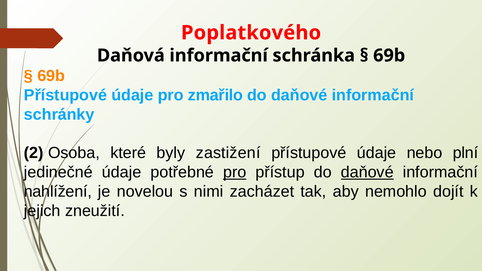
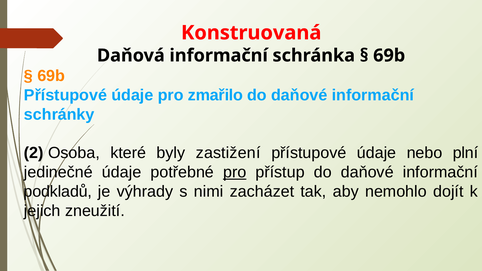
Poplatkového: Poplatkového -> Konstruovaná
daňové at (367, 172) underline: present -> none
nahlížení: nahlížení -> podkladů
novelou: novelou -> výhrady
